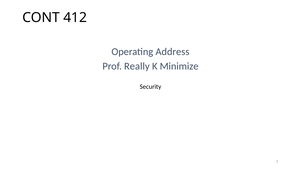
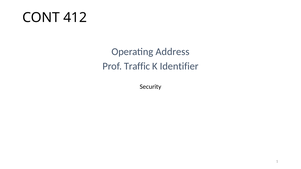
Really: Really -> Traffic
Minimize: Minimize -> Identifier
